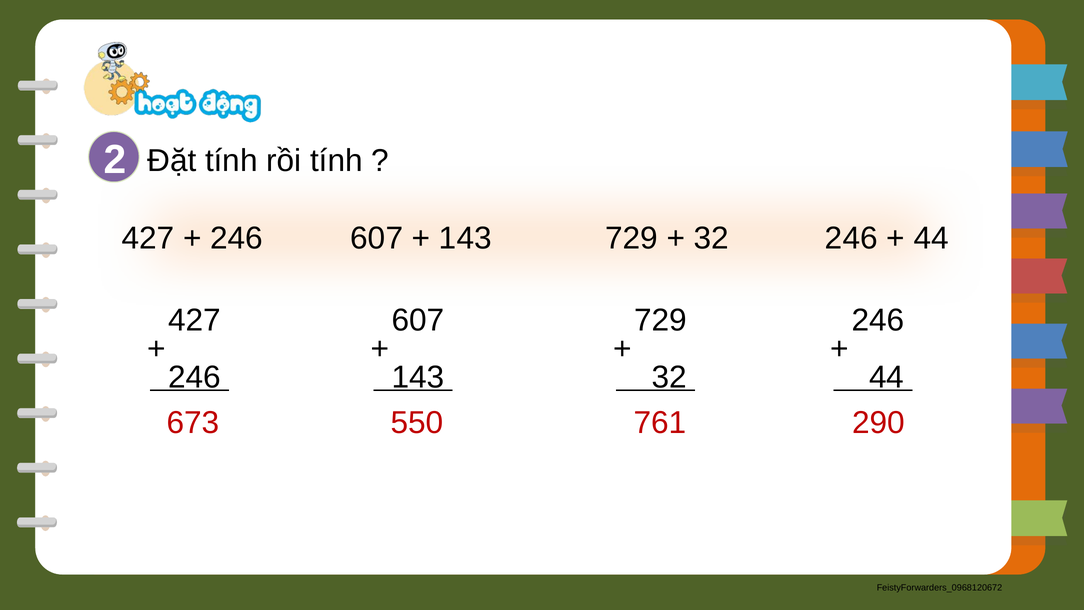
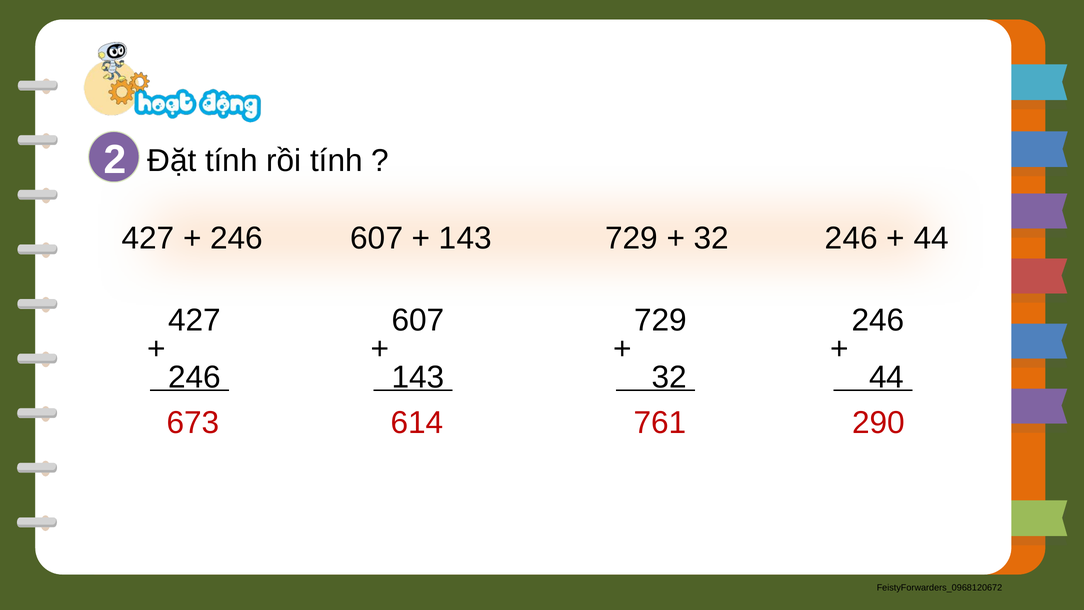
550: 550 -> 614
